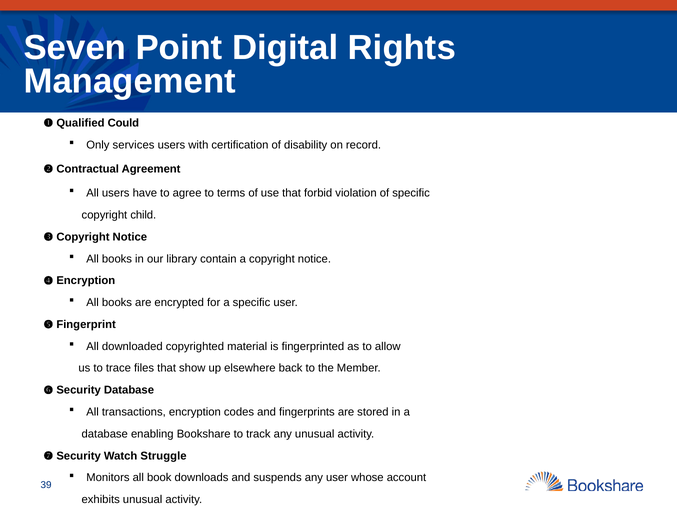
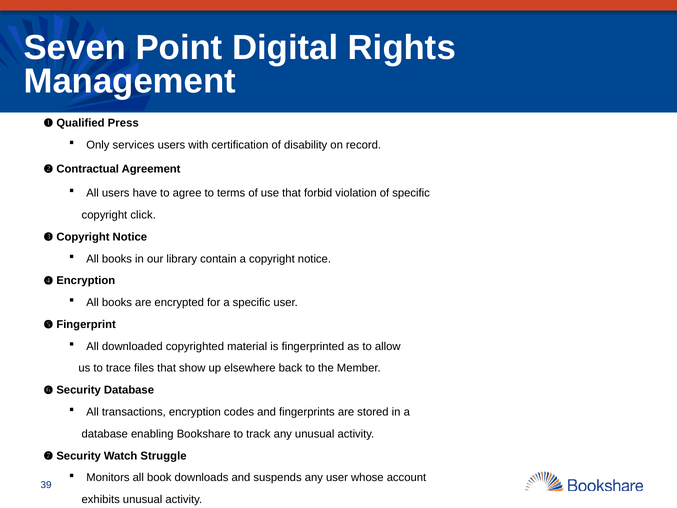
Could: Could -> Press
child: child -> click
